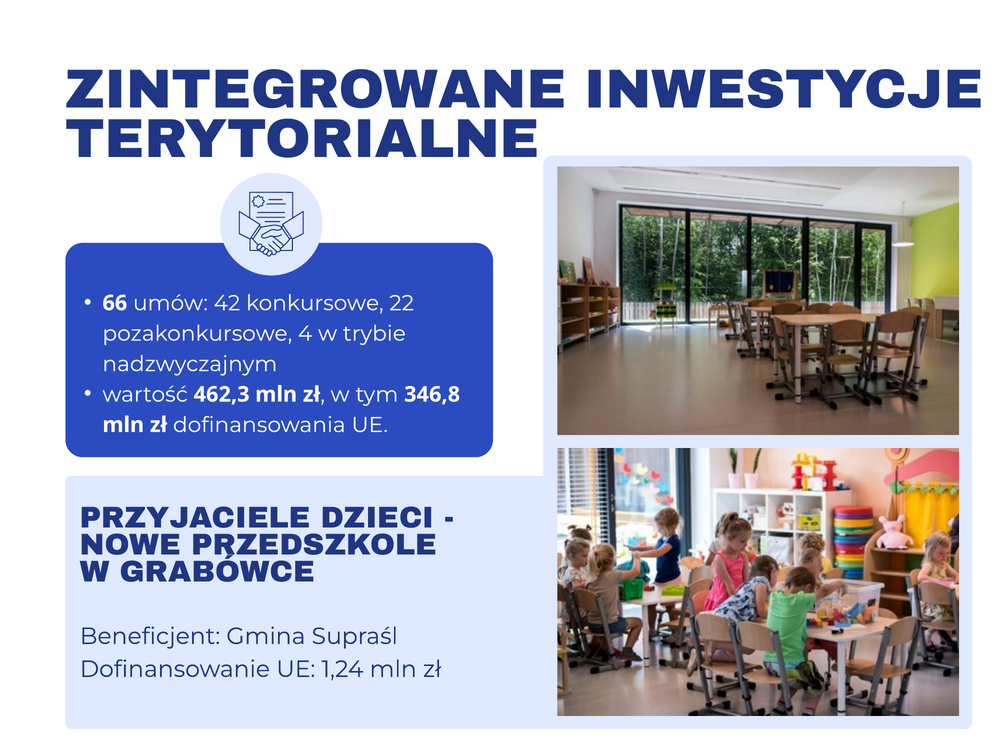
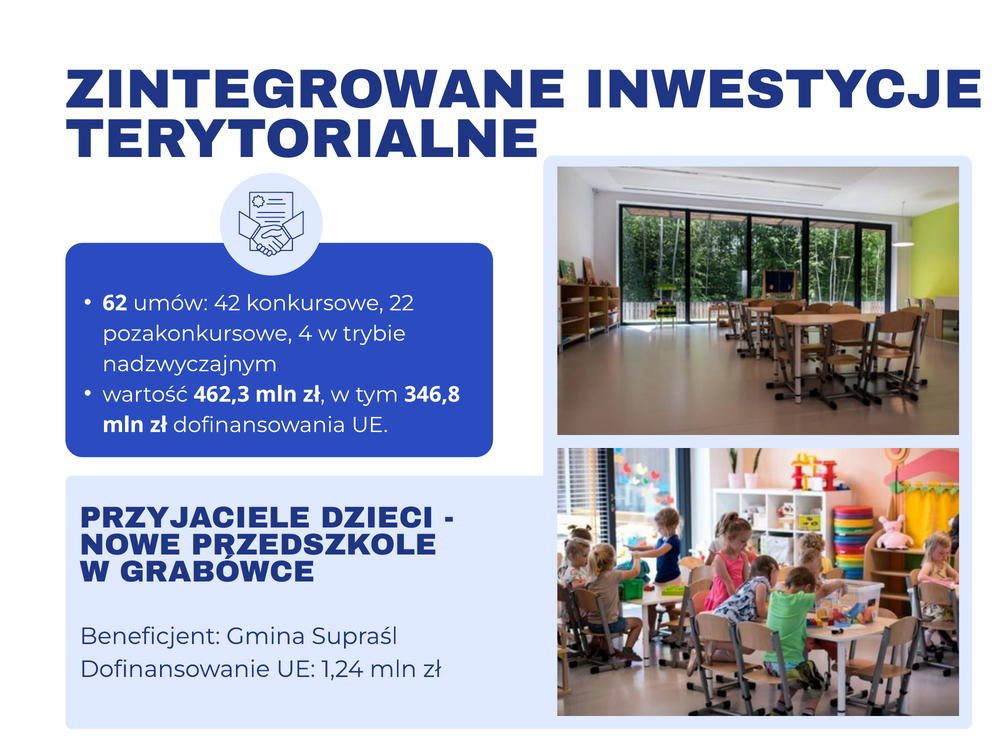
66: 66 -> 62
